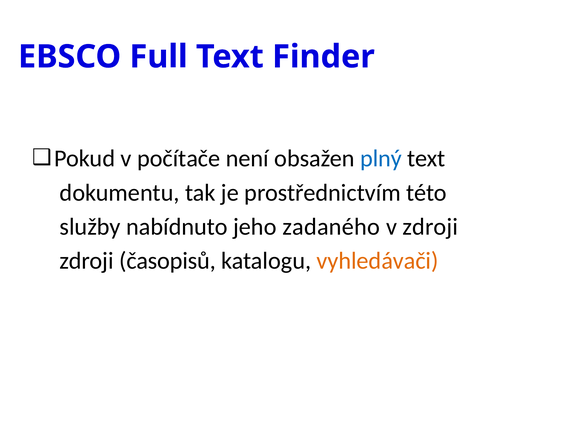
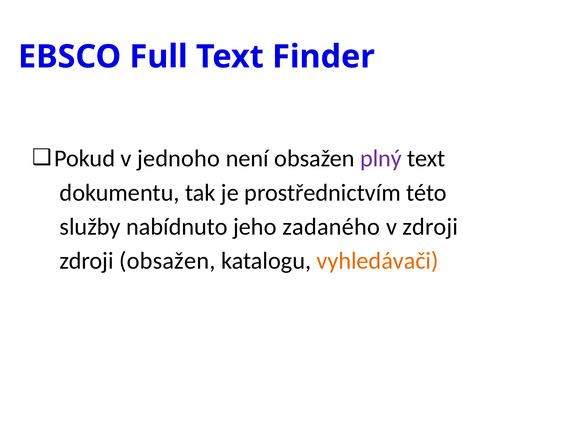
počítače: počítače -> jednoho
plný colour: blue -> purple
zdroji časopisů: časopisů -> obsažen
